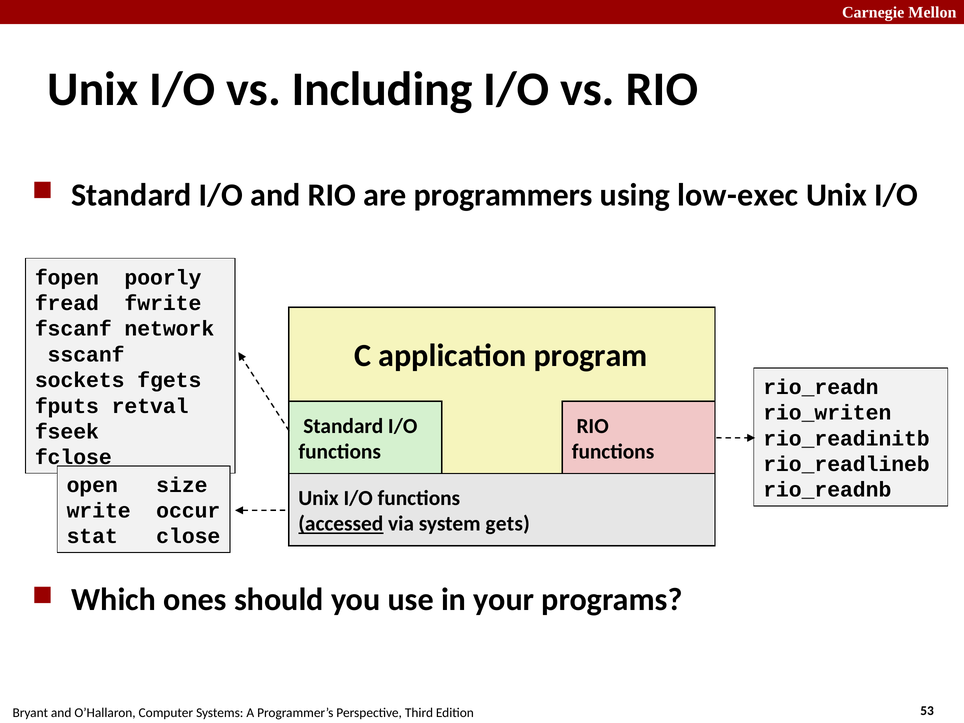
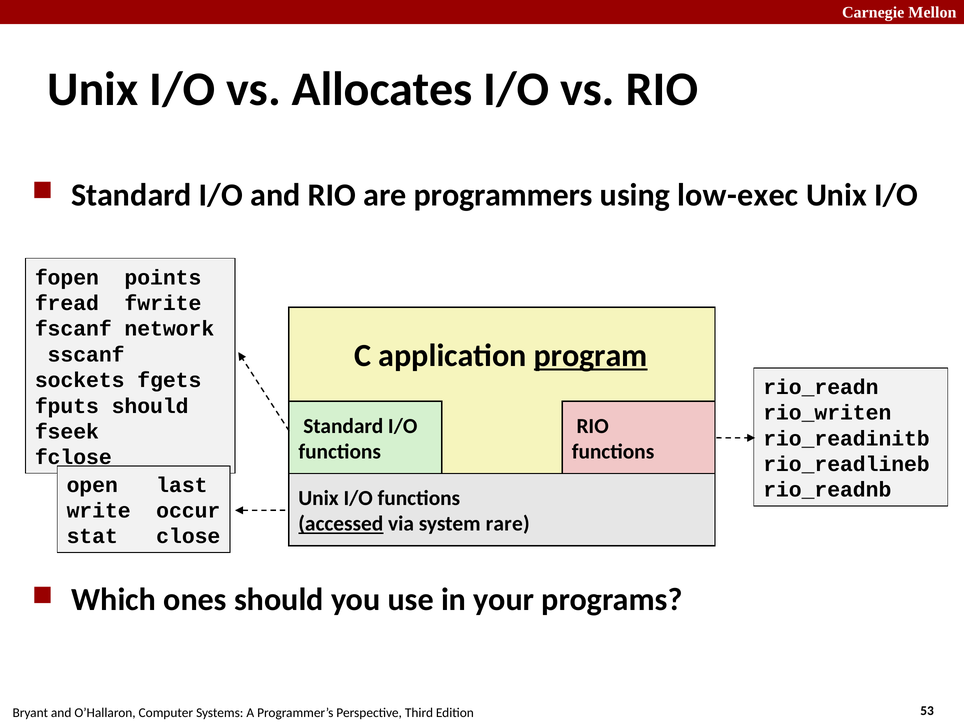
Including: Including -> Allocates
poorly: poorly -> points
program underline: none -> present
fputs retval: retval -> should
size: size -> last
gets: gets -> rare
